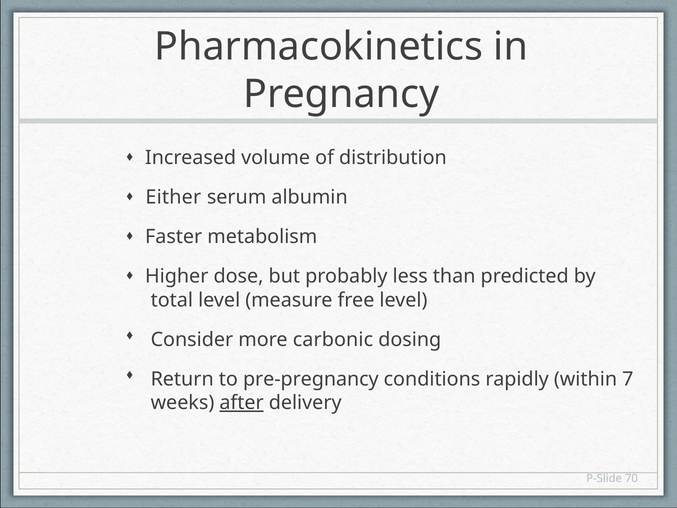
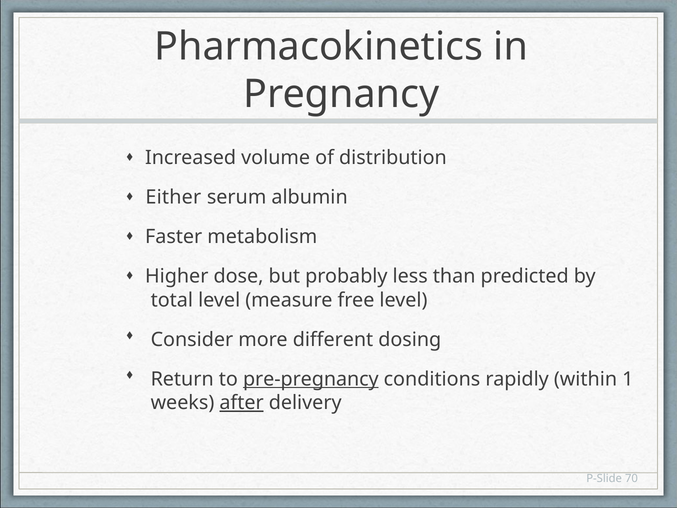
carbonic: carbonic -> different
pre-pregnancy underline: none -> present
7: 7 -> 1
